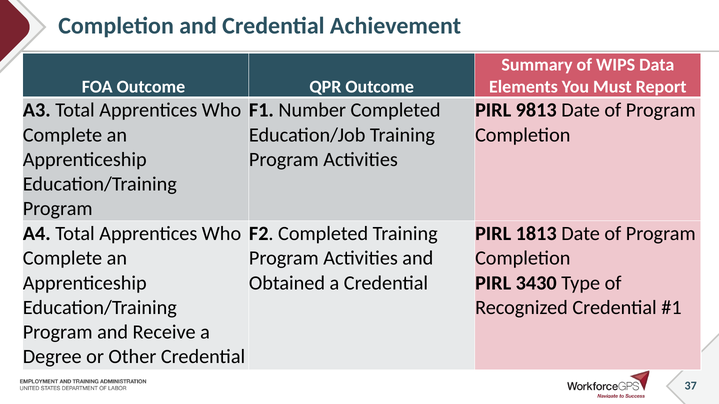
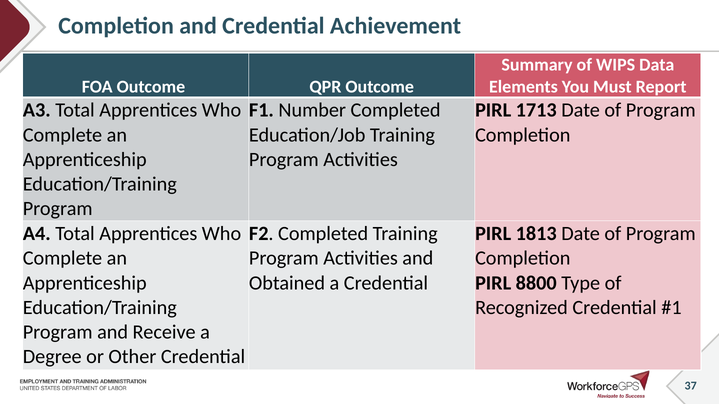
9813: 9813 -> 1713
3430: 3430 -> 8800
